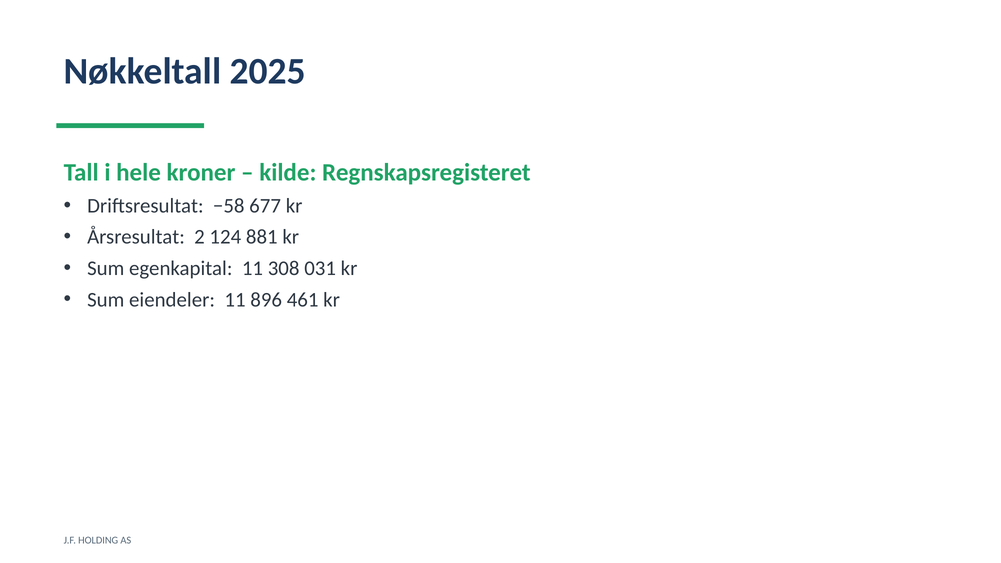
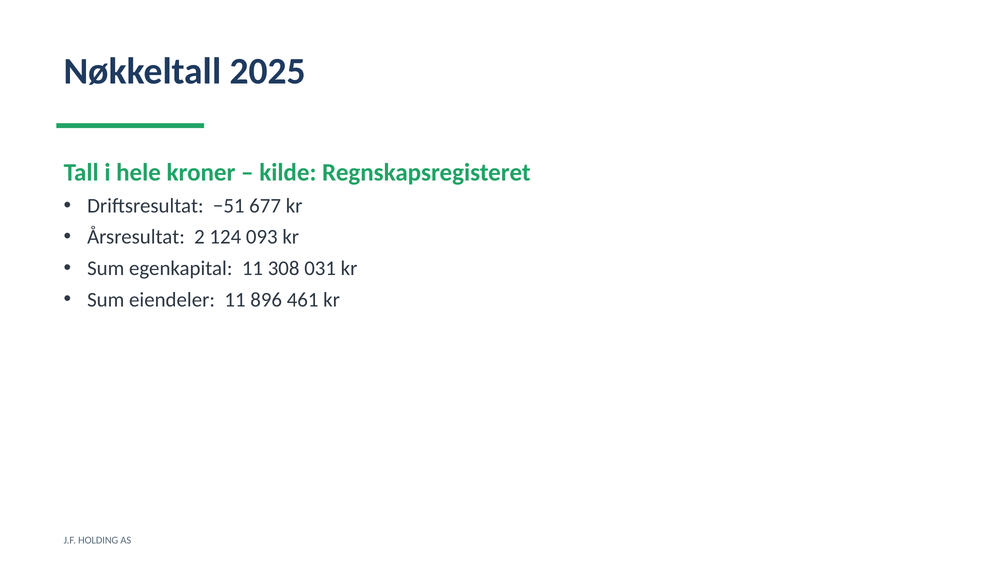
−58: −58 -> −51
881: 881 -> 093
